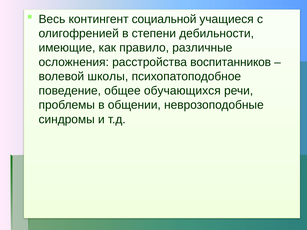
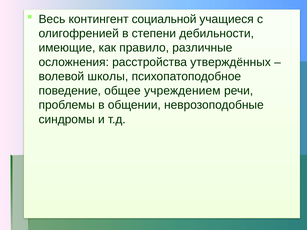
воспитанников: воспитанников -> утверждённых
обучающихся: обучающихся -> учреждением
